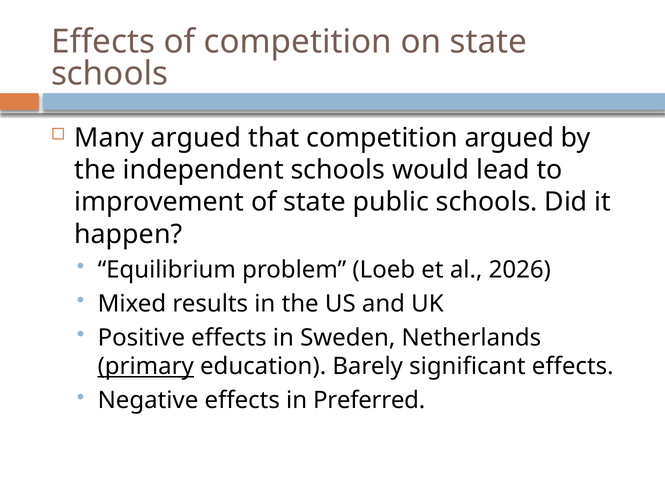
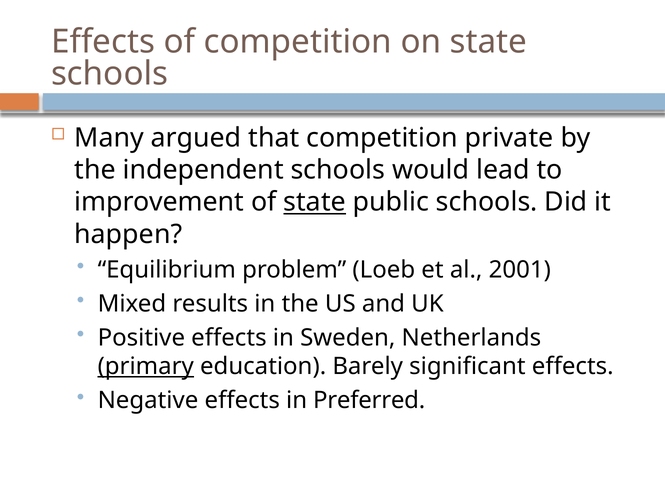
competition argued: argued -> private
state at (315, 202) underline: none -> present
2026: 2026 -> 2001
